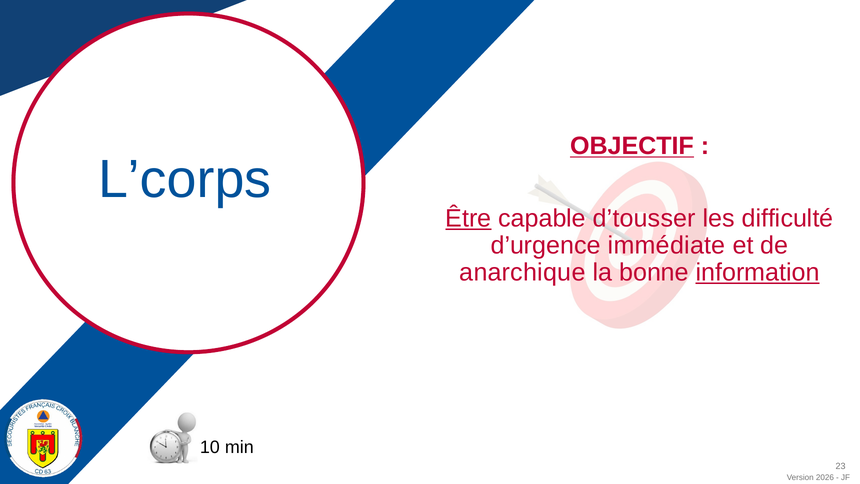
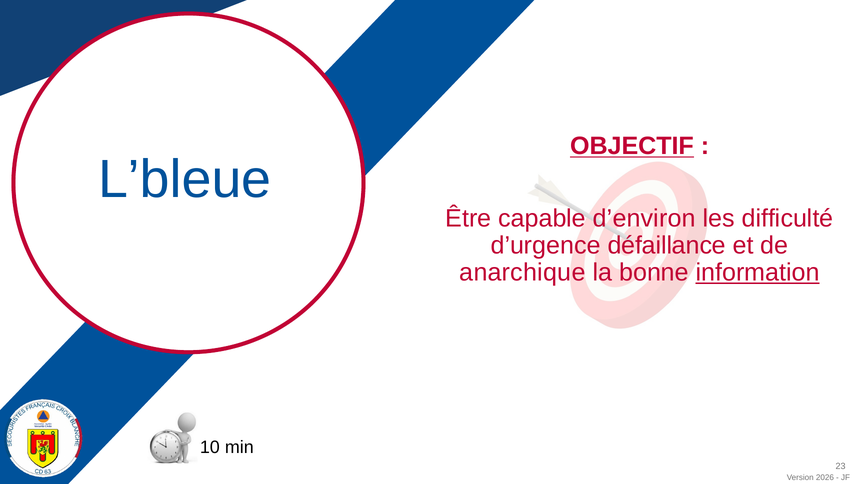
L’corps: L’corps -> L’bleue
Être underline: present -> none
d’tousser: d’tousser -> d’environ
immédiate: immédiate -> défaillance
